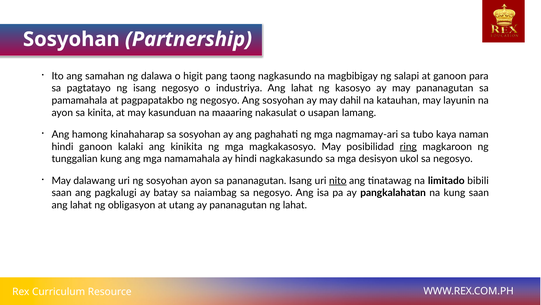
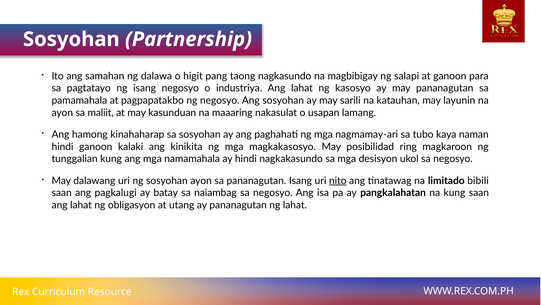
dahil: dahil -> sarili
kinita: kinita -> maliit
ring underline: present -> none
